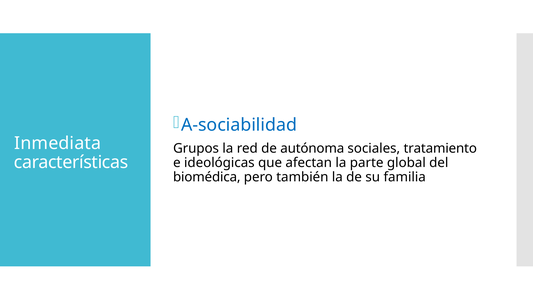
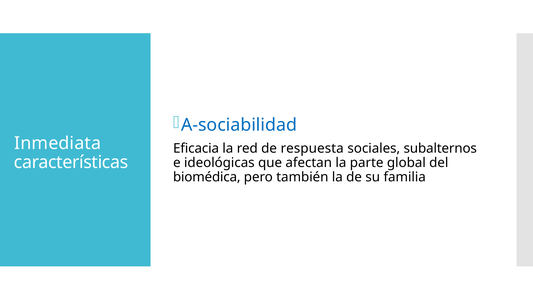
Grupos: Grupos -> Eficacia
autónoma: autónoma -> respuesta
tratamiento: tratamiento -> subalternos
